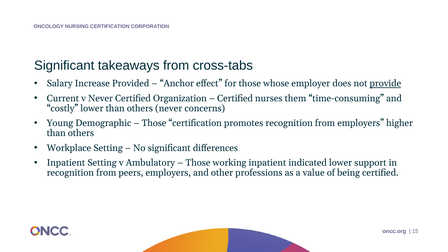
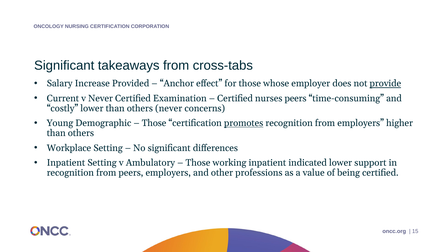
Organization: Organization -> Examination
nurses them: them -> peers
promotes underline: none -> present
